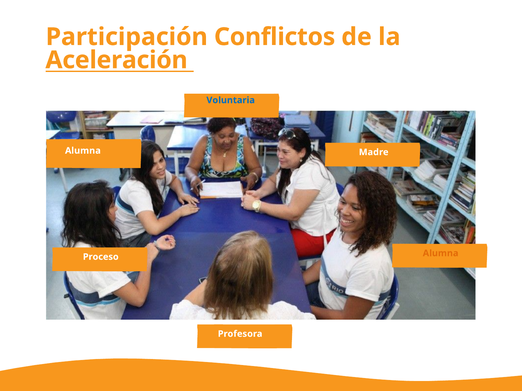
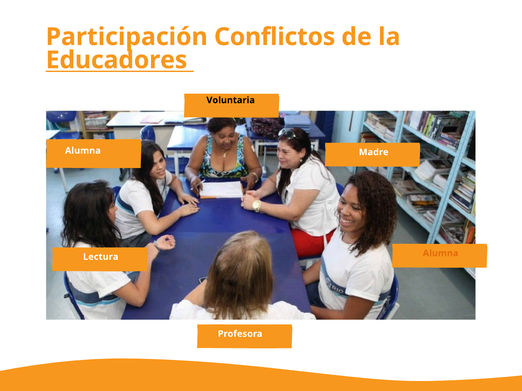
Aceleración: Aceleración -> Educadores
Voluntaria colour: blue -> black
Proceso: Proceso -> Lectura
